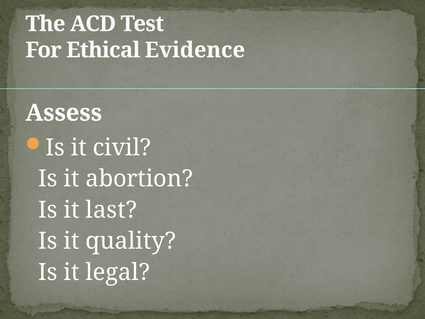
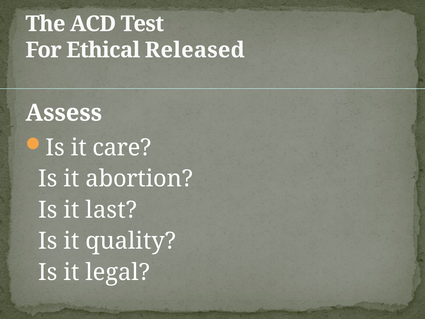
Evidence: Evidence -> Released
civil: civil -> care
